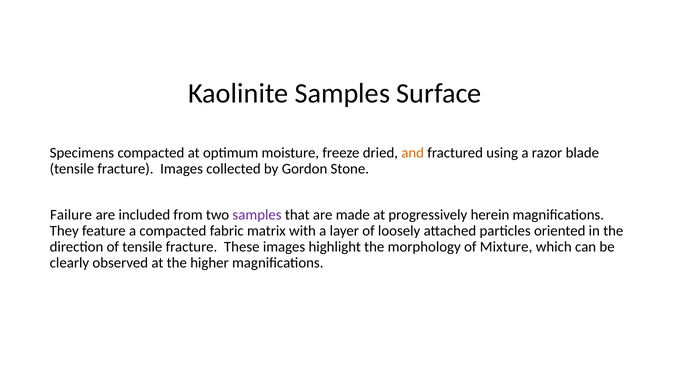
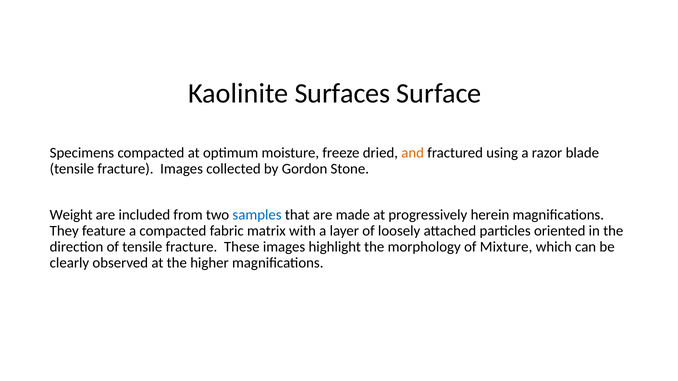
Kaolinite Samples: Samples -> Surfaces
Failure: Failure -> Weight
samples at (257, 215) colour: purple -> blue
